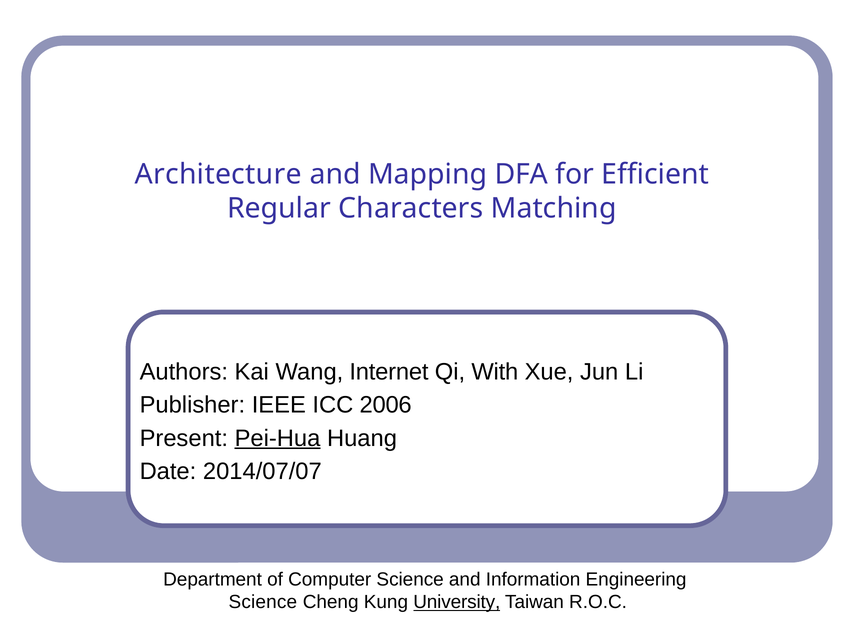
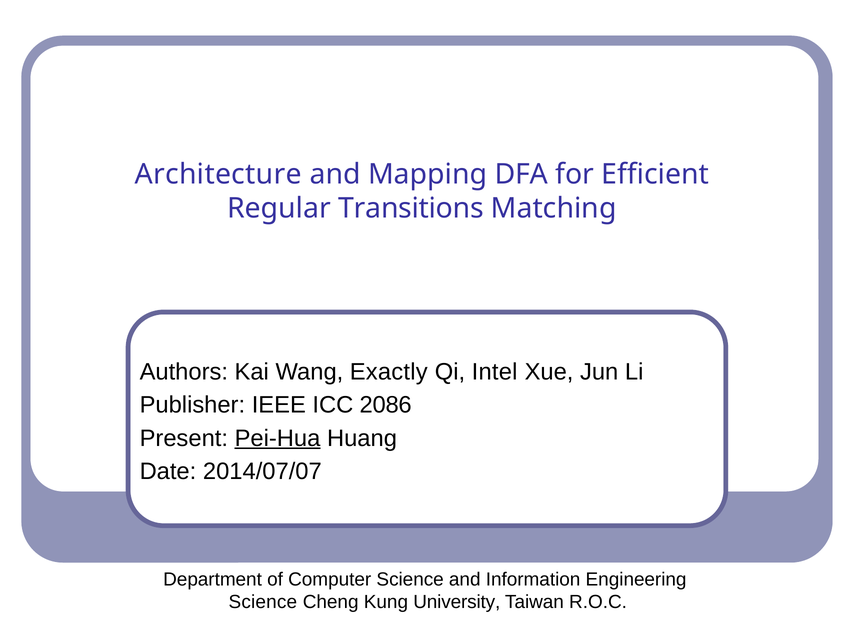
Characters: Characters -> Transitions
Internet: Internet -> Exactly
With: With -> Intel
2006: 2006 -> 2086
University underline: present -> none
